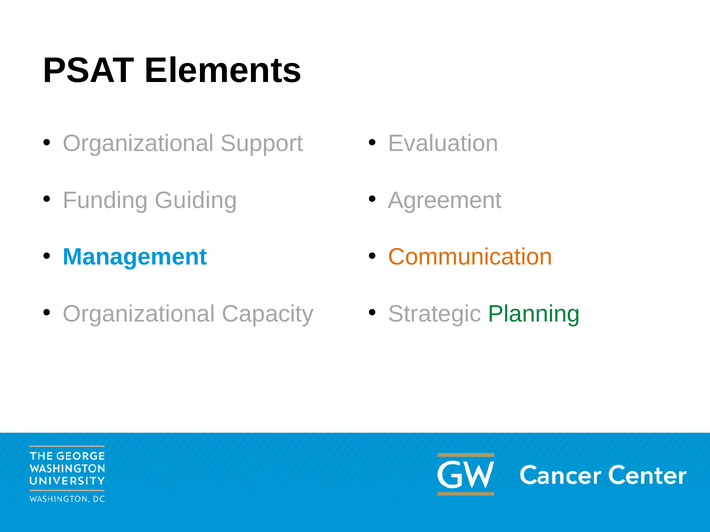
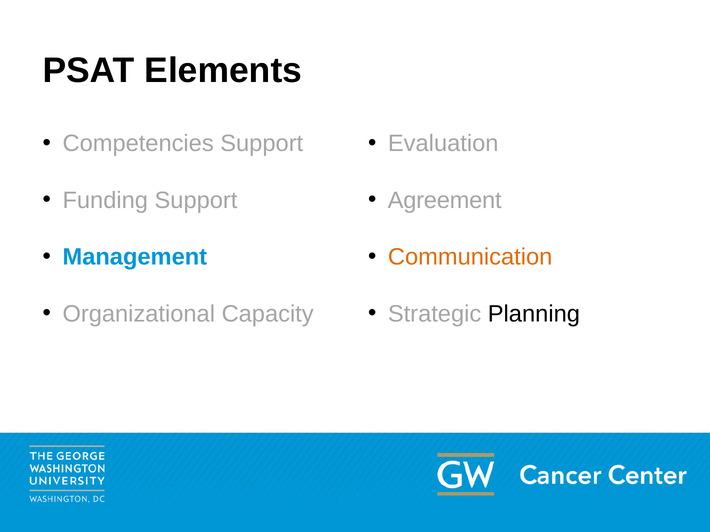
Organizational at (138, 144): Organizational -> Competencies
Funding Guiding: Guiding -> Support
Planning colour: green -> black
